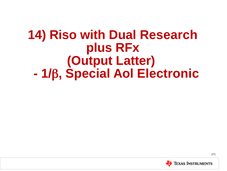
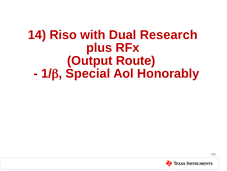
Latter: Latter -> Route
Electronic: Electronic -> Honorably
